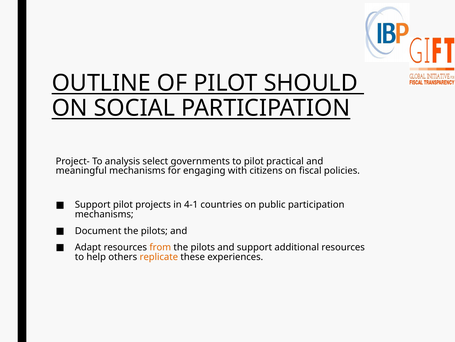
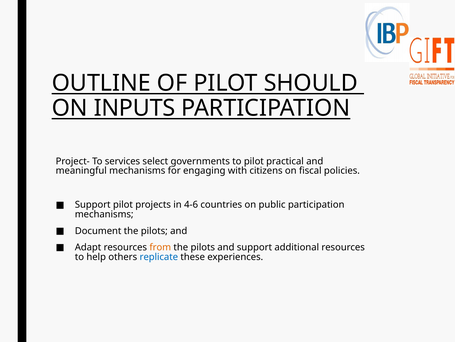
SOCIAL: SOCIAL -> INPUTS
analysis: analysis -> services
4-1: 4-1 -> 4-6
replicate colour: orange -> blue
